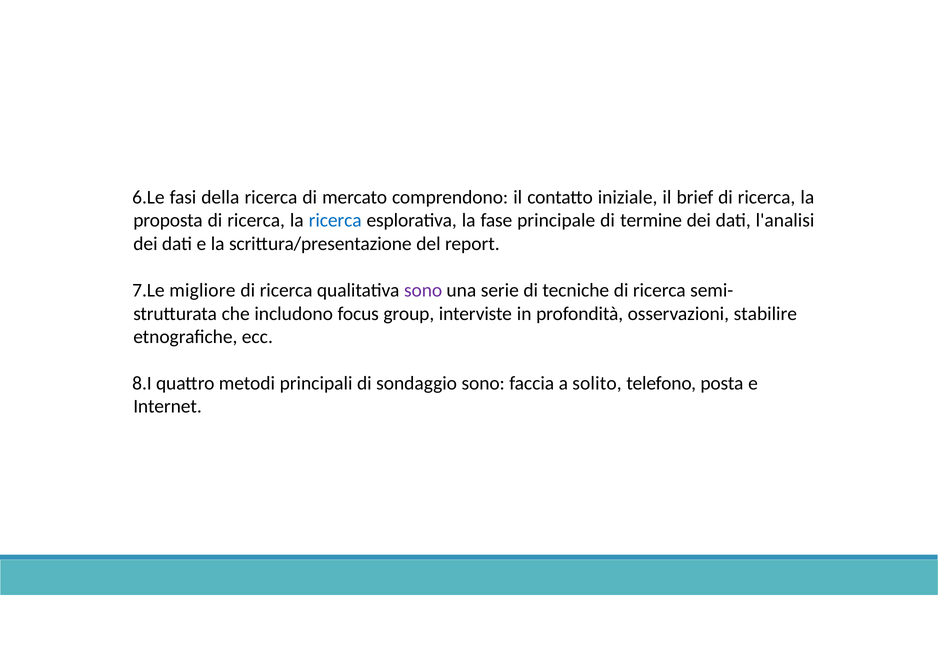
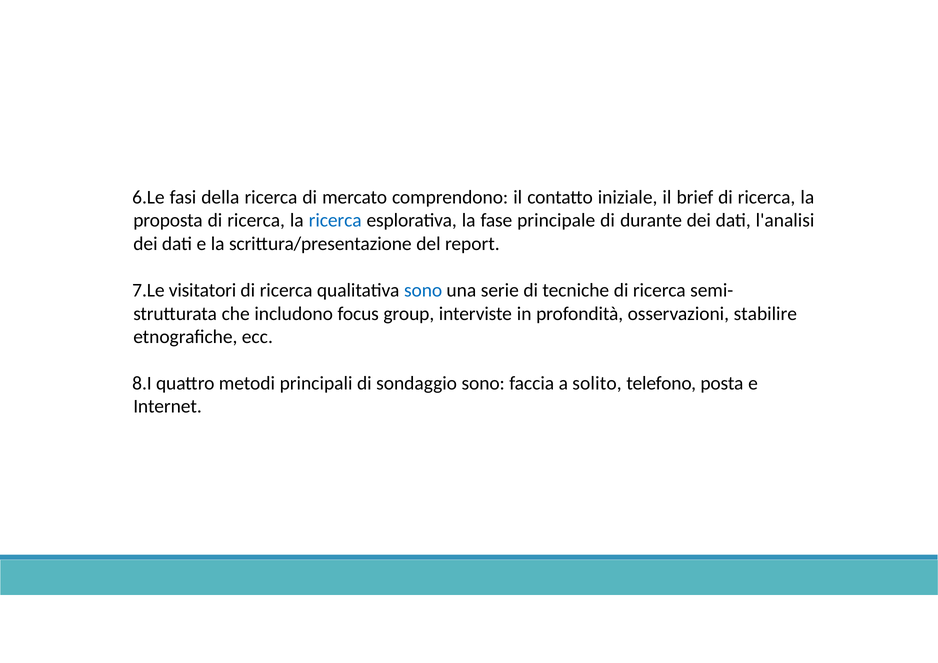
termine: termine -> durante
migliore: migliore -> visitatori
sono at (423, 290) colour: purple -> blue
